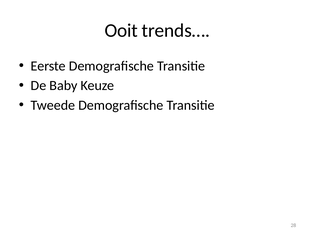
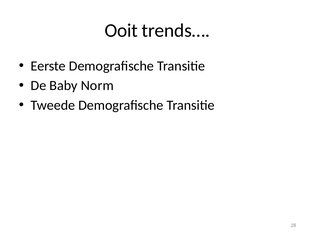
Keuze: Keuze -> Norm
